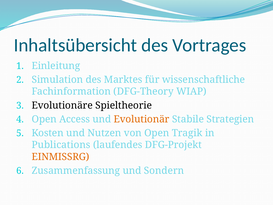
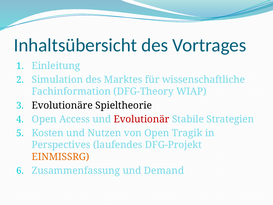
Evolutionär colour: orange -> red
Publications: Publications -> Perspectives
Sondern: Sondern -> Demand
